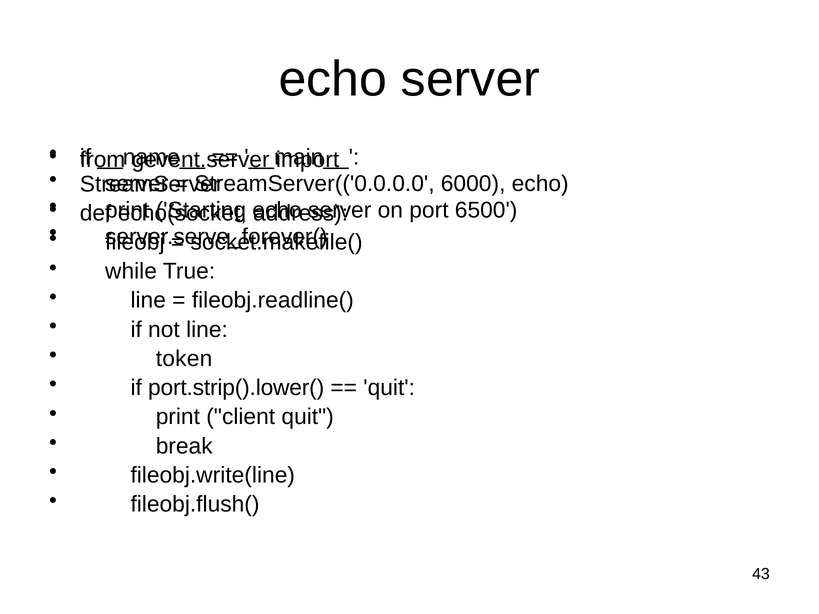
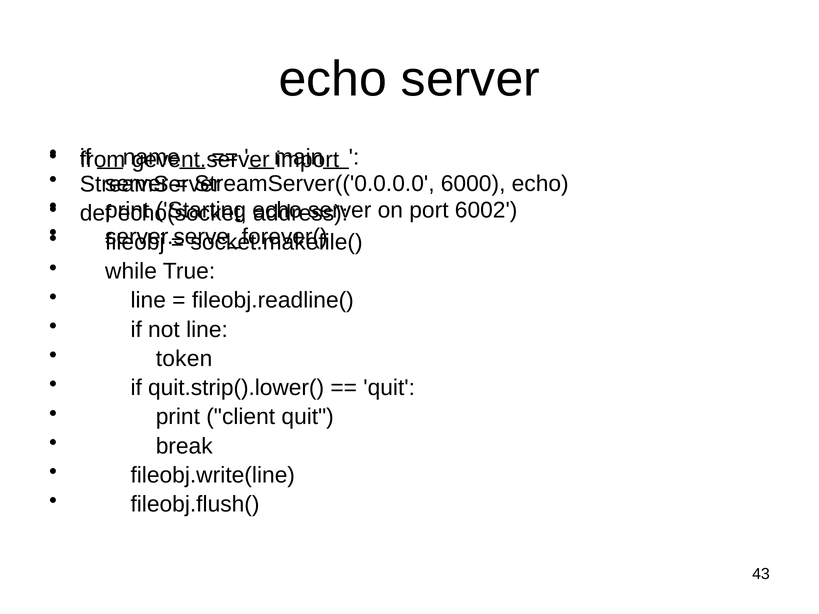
6500: 6500 -> 6002
port.strip().lower(: port.strip().lower( -> quit.strip().lower(
